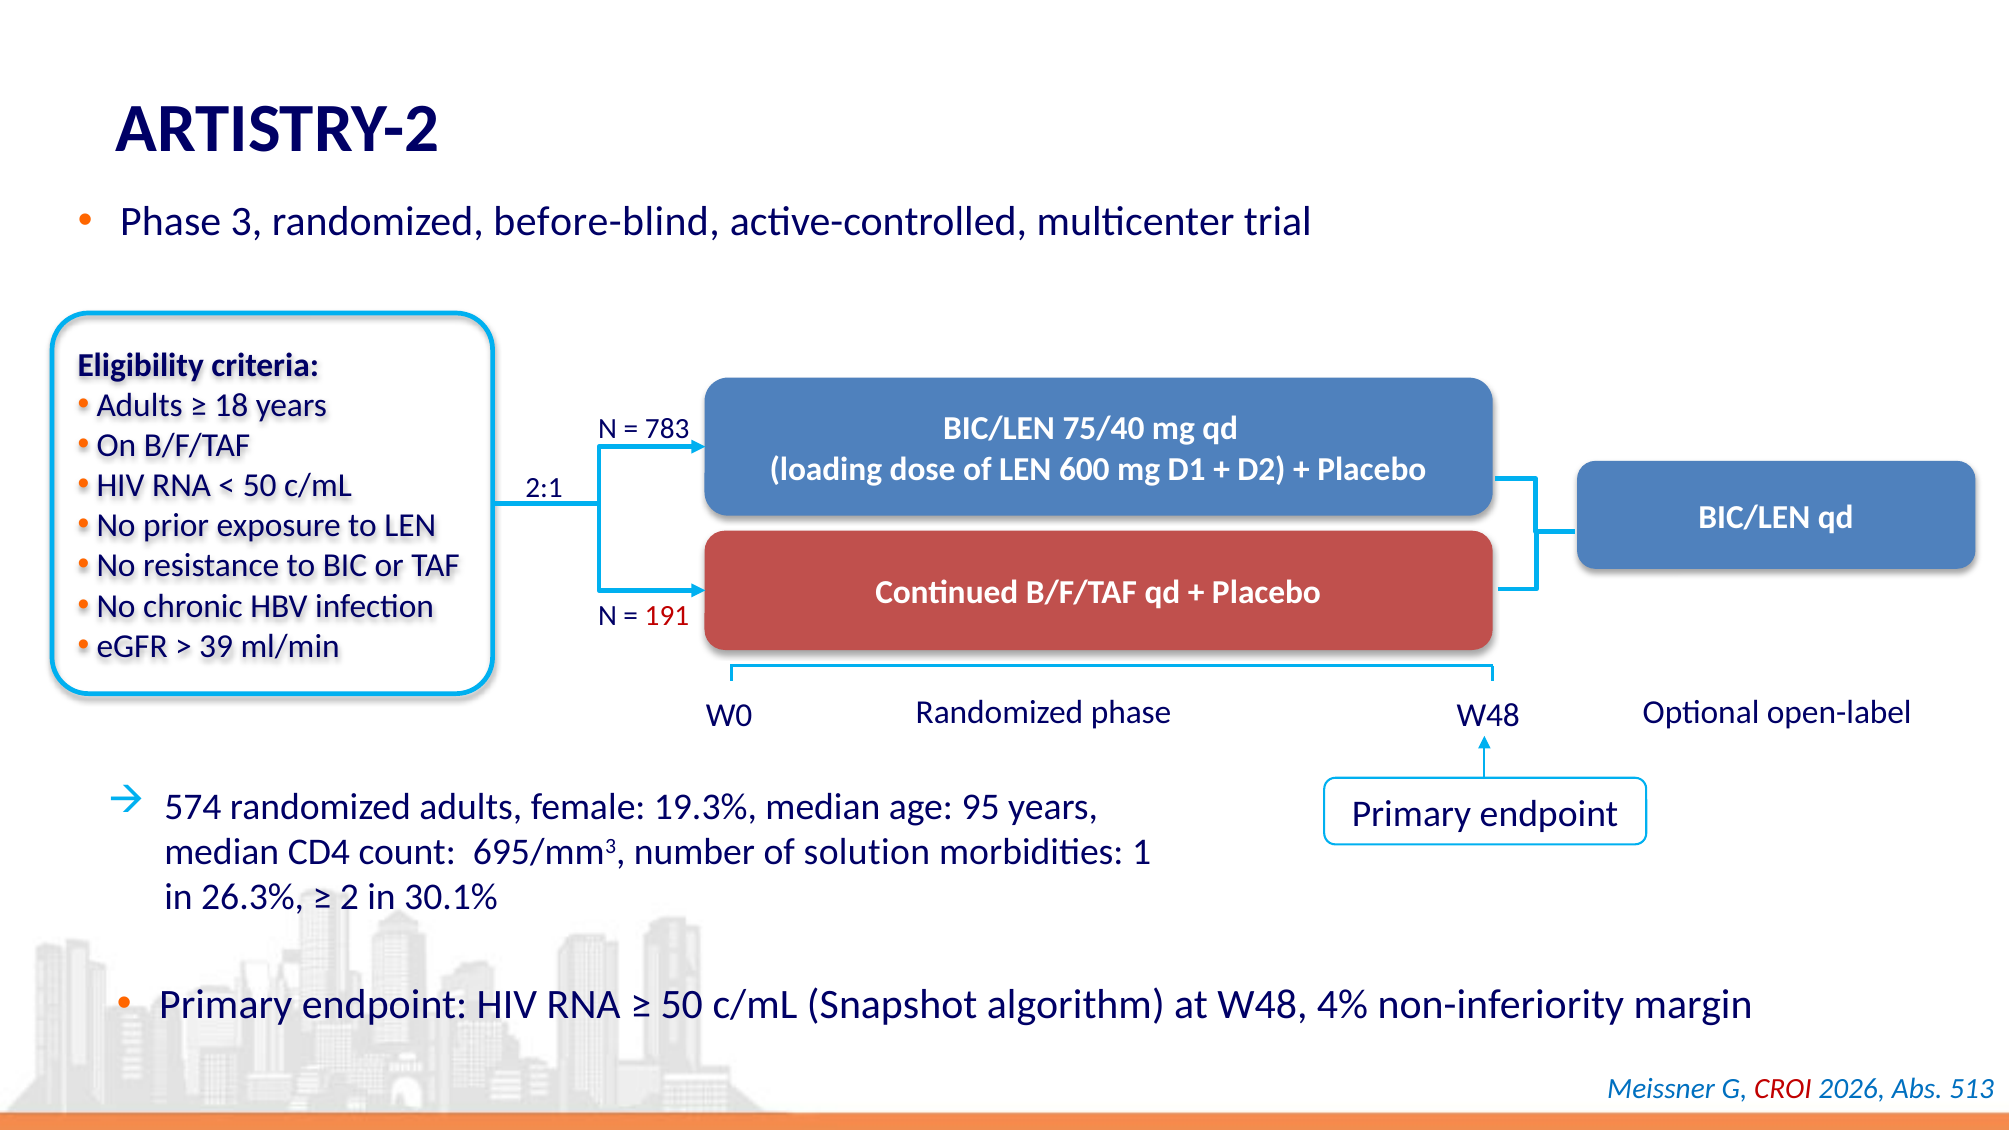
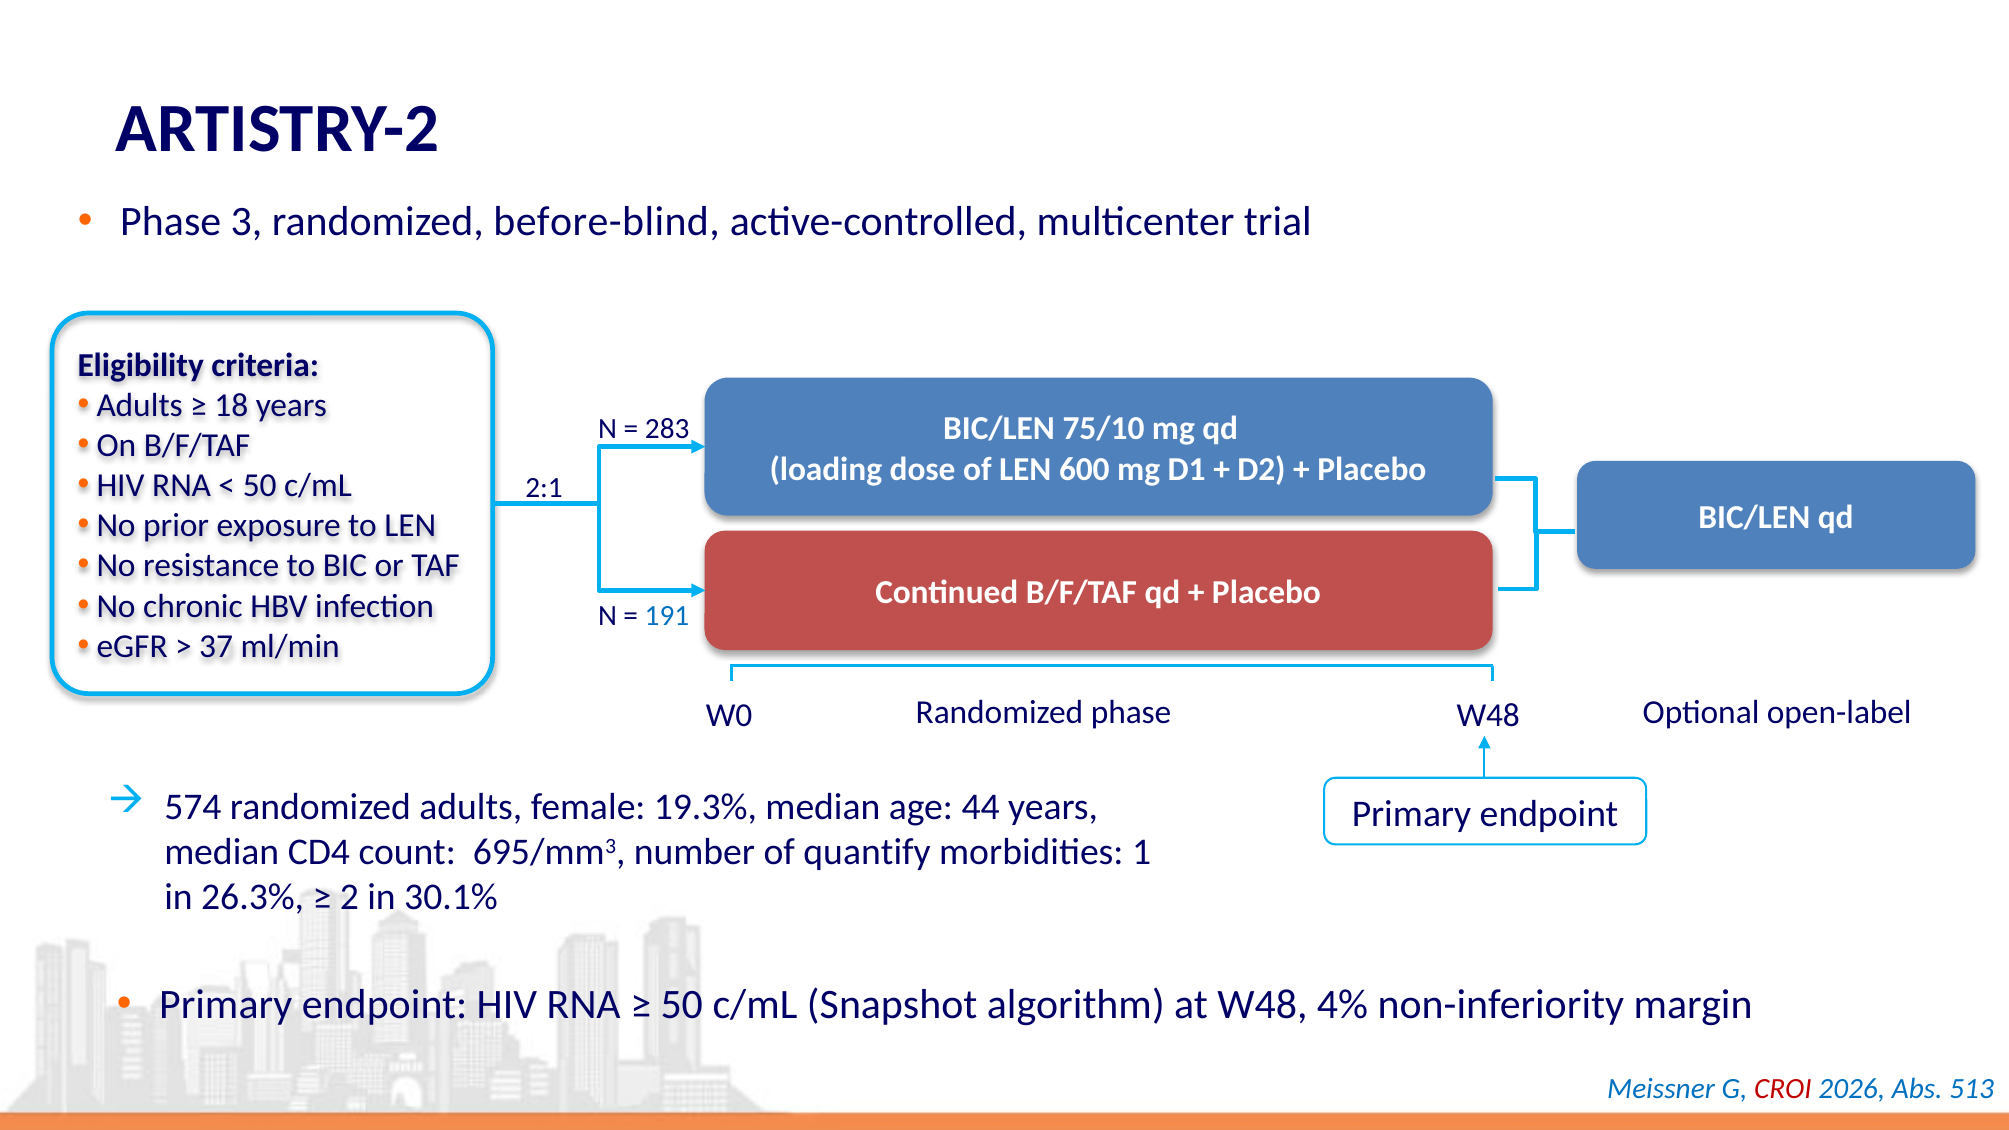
75/40: 75/40 -> 75/10
783: 783 -> 283
191 colour: red -> blue
39: 39 -> 37
95: 95 -> 44
solution: solution -> quantify
